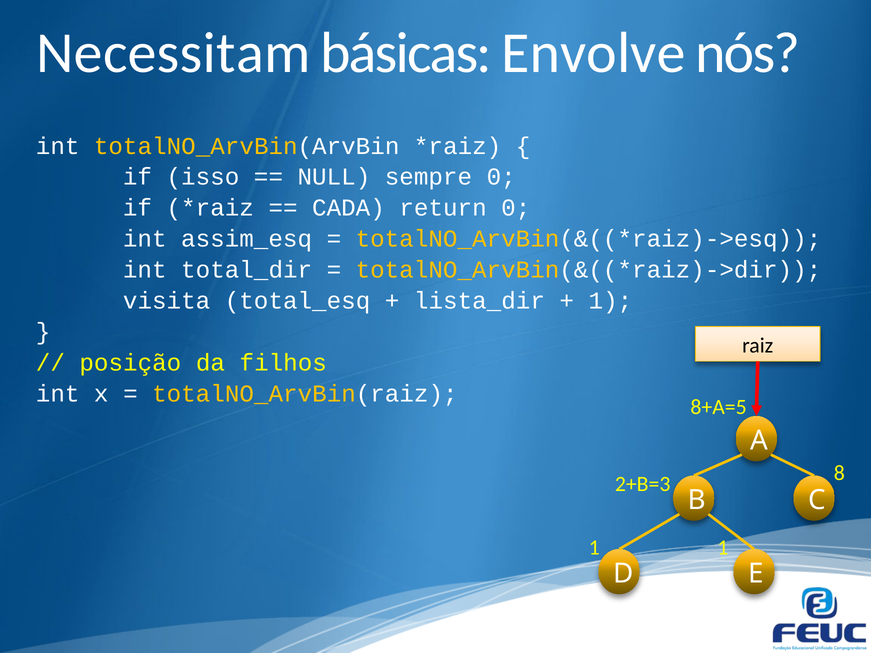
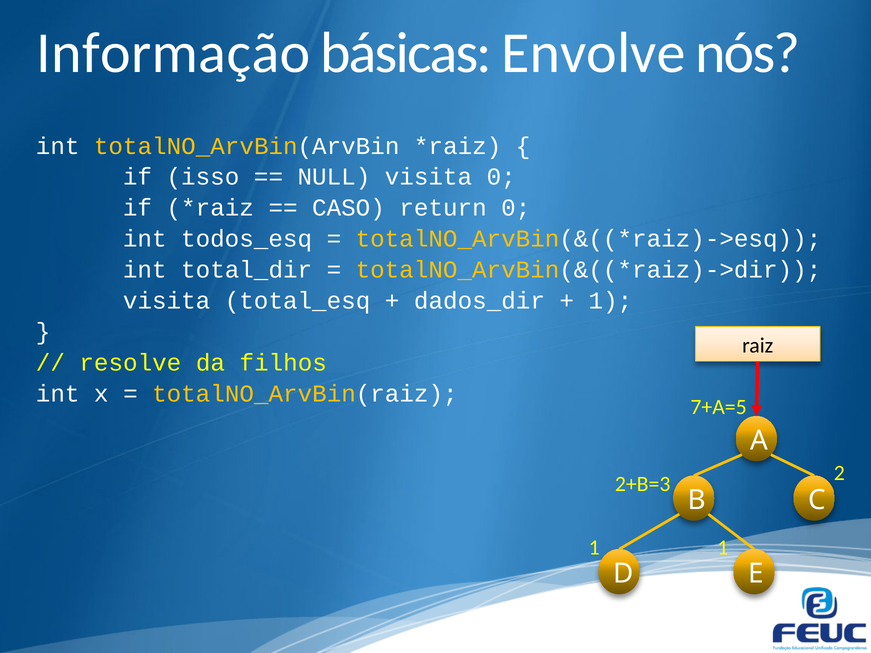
Necessitam: Necessitam -> Informação
NULL sempre: sempre -> visita
CADA: CADA -> CASO
assim_esq: assim_esq -> todos_esq
lista_dir: lista_dir -> dados_dir
posição: posição -> resolve
8+A=5: 8+A=5 -> 7+A=5
8: 8 -> 2
